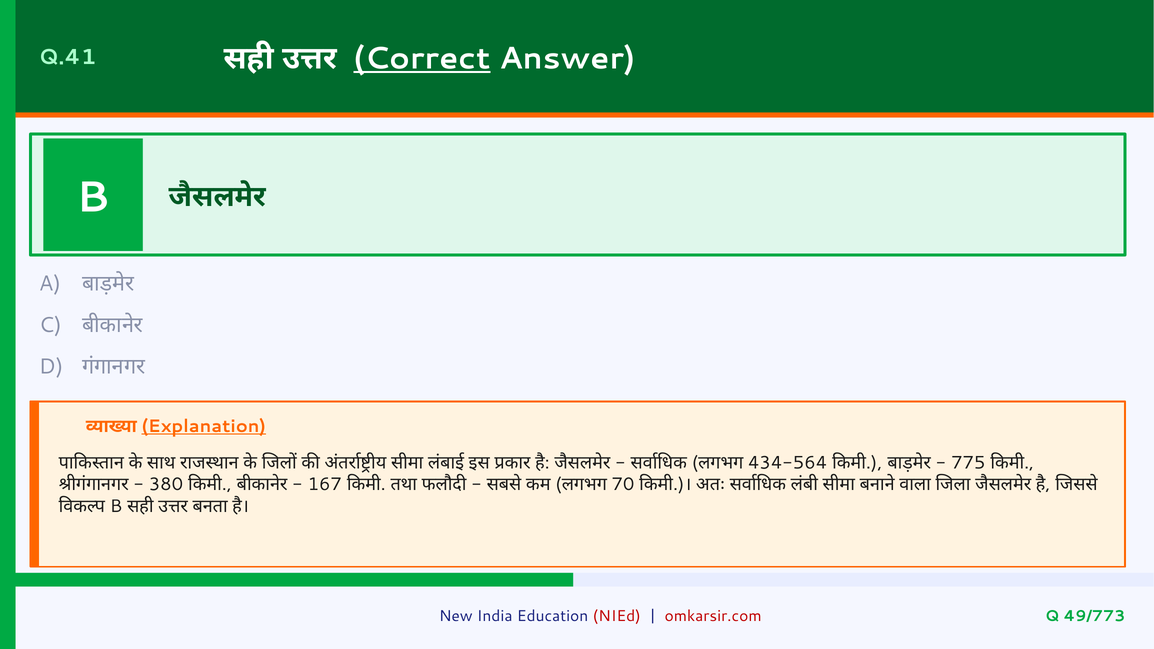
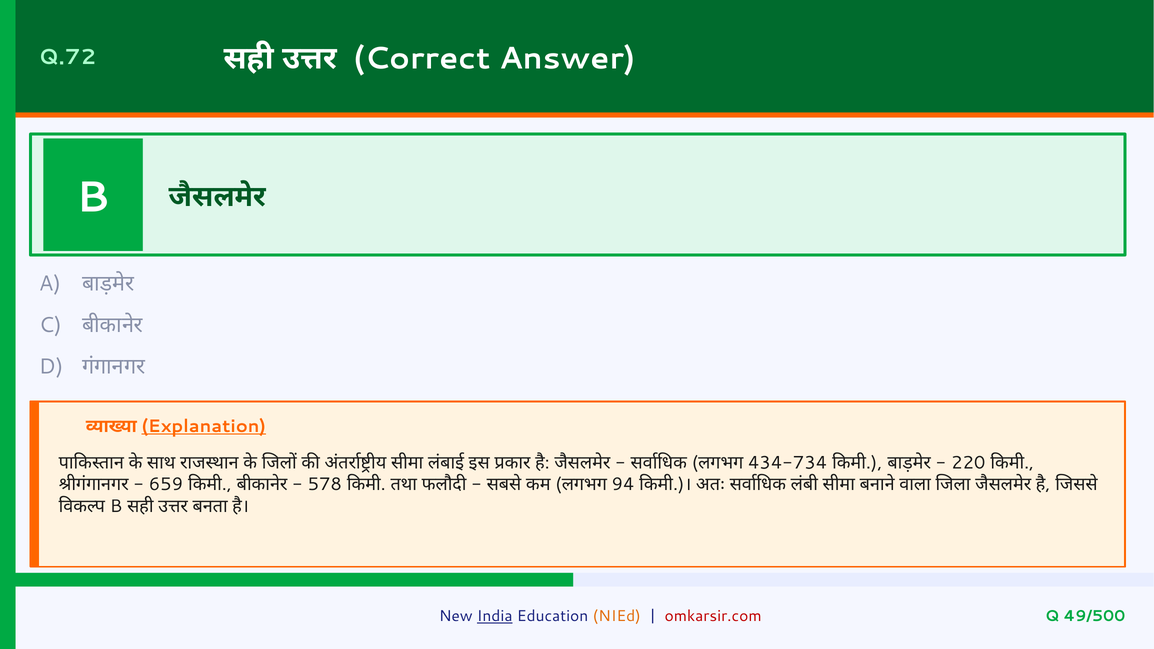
Q.41: Q.41 -> Q.72
Correct underline: present -> none
434-564: 434-564 -> 434-734
775: 775 -> 220
380: 380 -> 659
167: 167 -> 578
70: 70 -> 94
India underline: none -> present
NIEd colour: red -> orange
49/773: 49/773 -> 49/500
